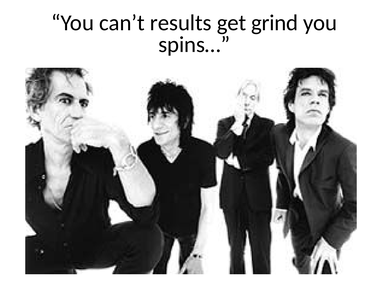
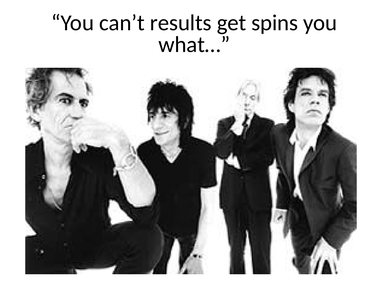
grind: grind -> spins
spins…: spins… -> what…
